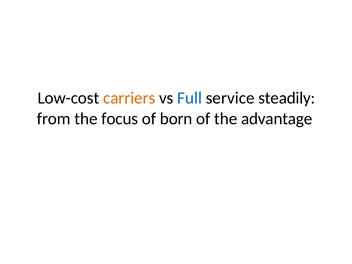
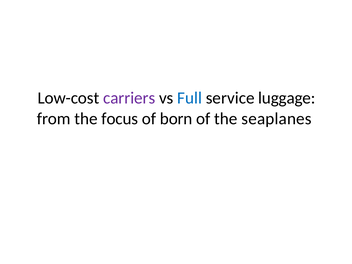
carriers colour: orange -> purple
steadily: steadily -> luggage
advantage: advantage -> seaplanes
